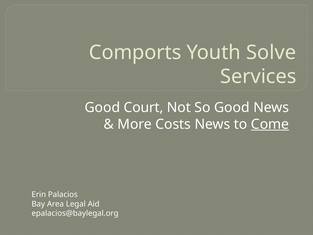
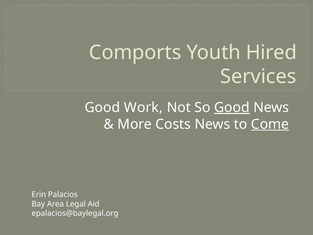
Solve: Solve -> Hired
Court: Court -> Work
Good at (232, 107) underline: none -> present
